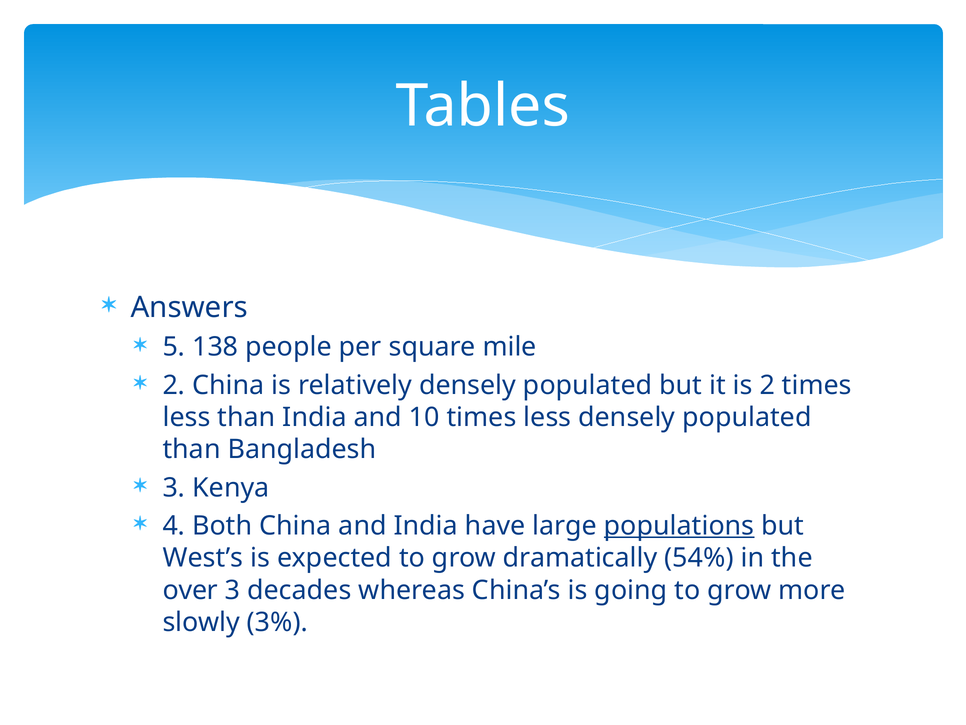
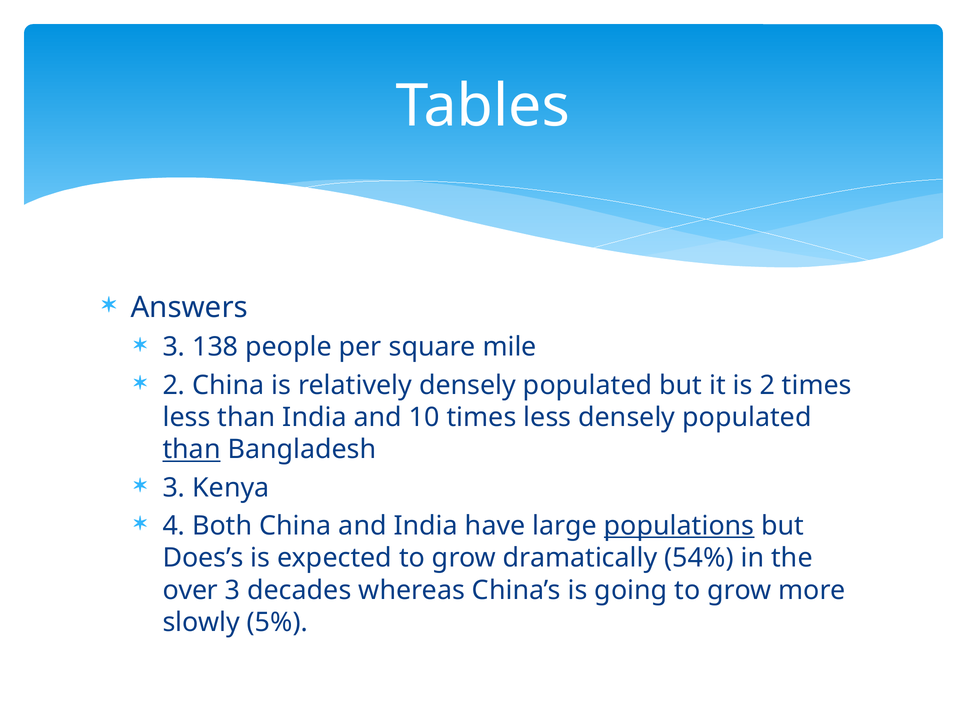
5 at (174, 347): 5 -> 3
than at (192, 449) underline: none -> present
West’s: West’s -> Does’s
3%: 3% -> 5%
